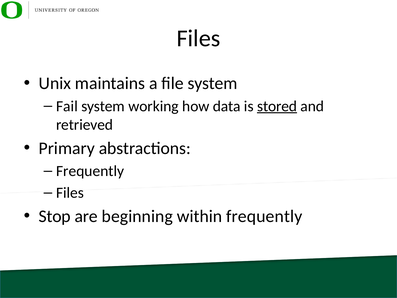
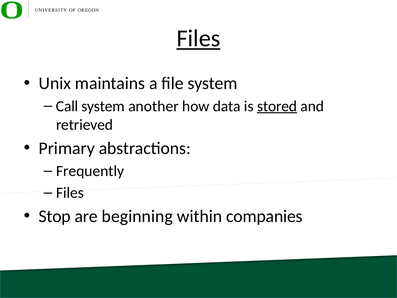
Files at (198, 38) underline: none -> present
Fail: Fail -> Call
working: working -> another
within frequently: frequently -> companies
